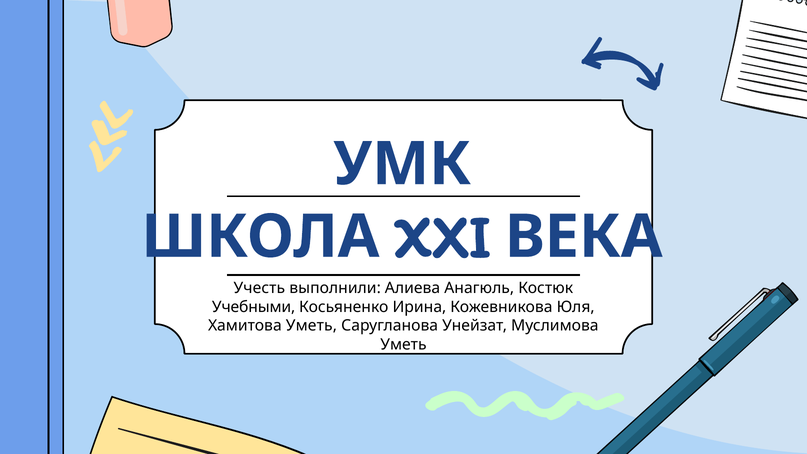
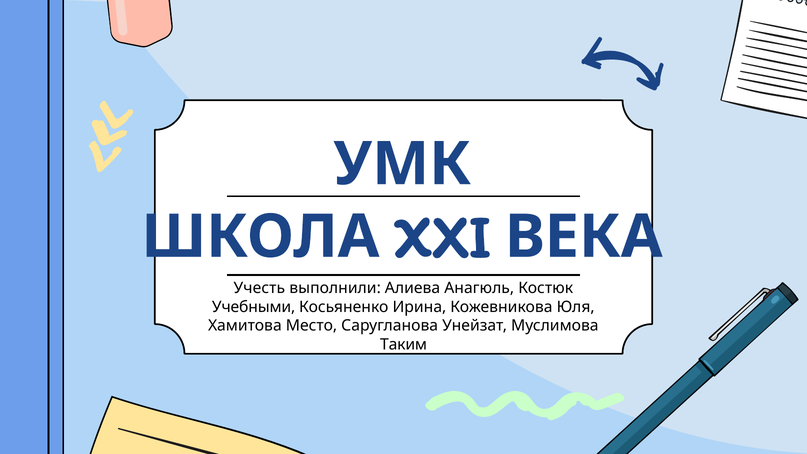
Хамитова Уметь: Уметь -> Место
Уметь at (403, 345): Уметь -> Таким
